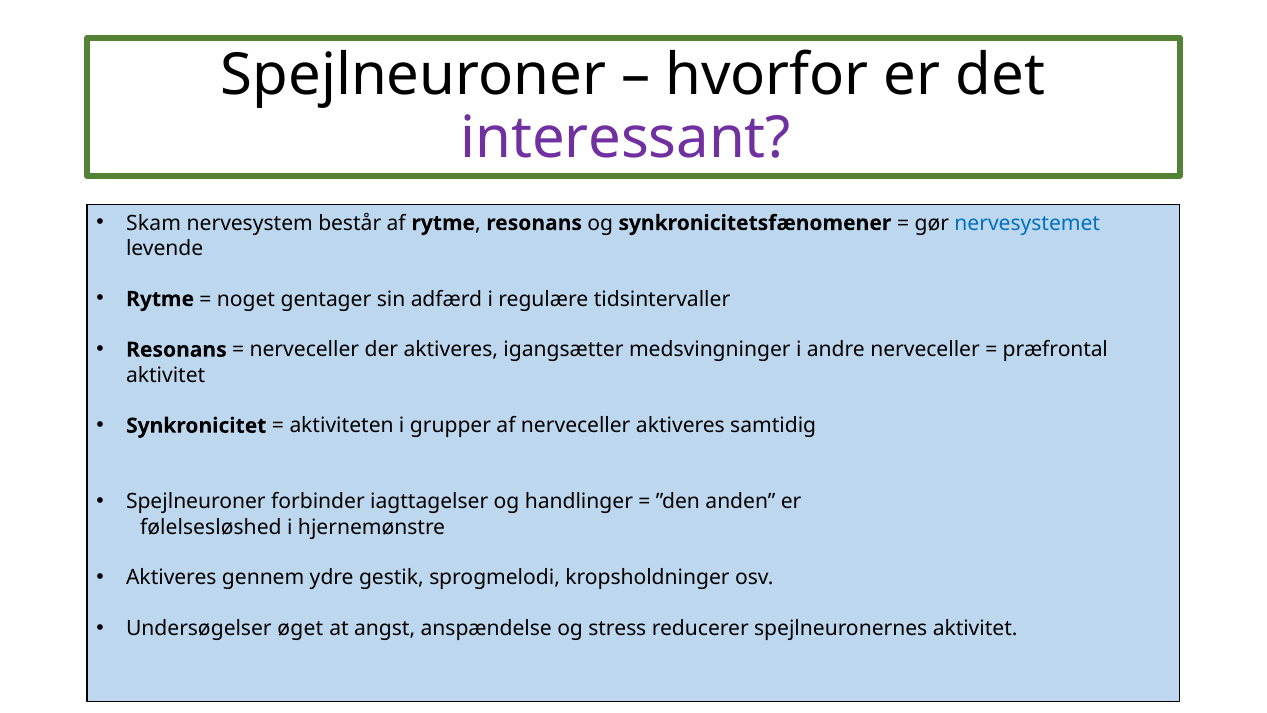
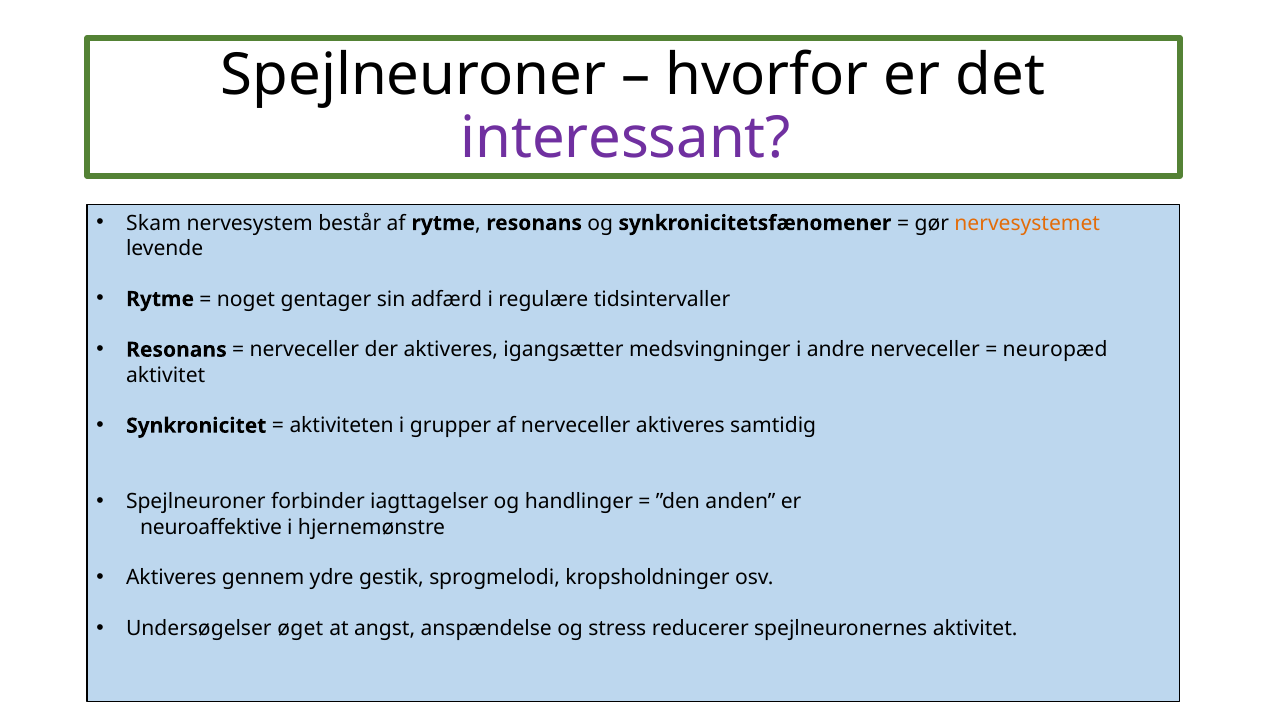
nervesystemet colour: blue -> orange
præfrontal: præfrontal -> neuropæd
følelsesløshed: følelsesløshed -> neuroaffektive
